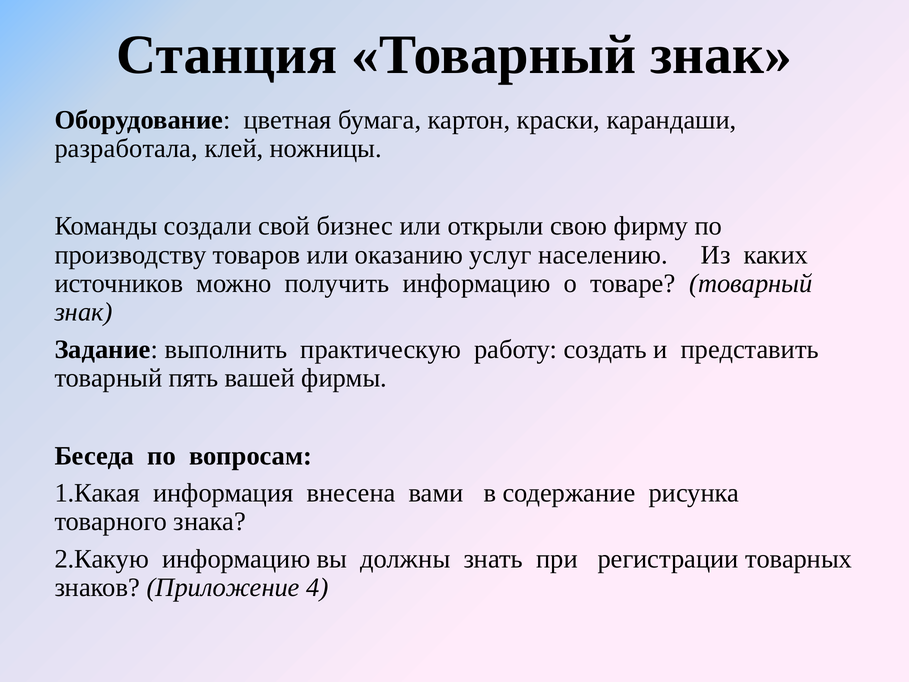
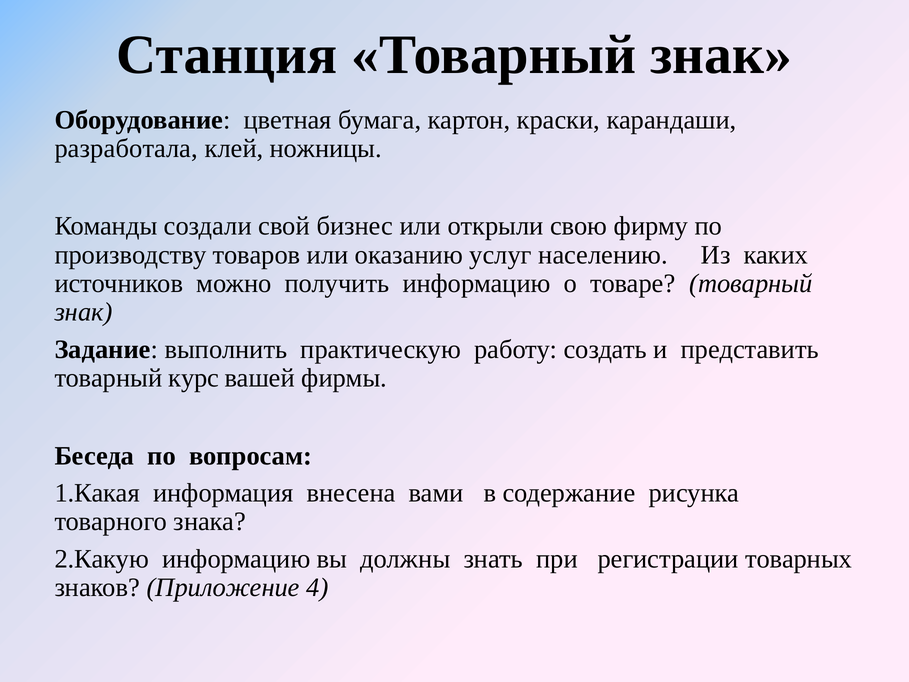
пять: пять -> курс
